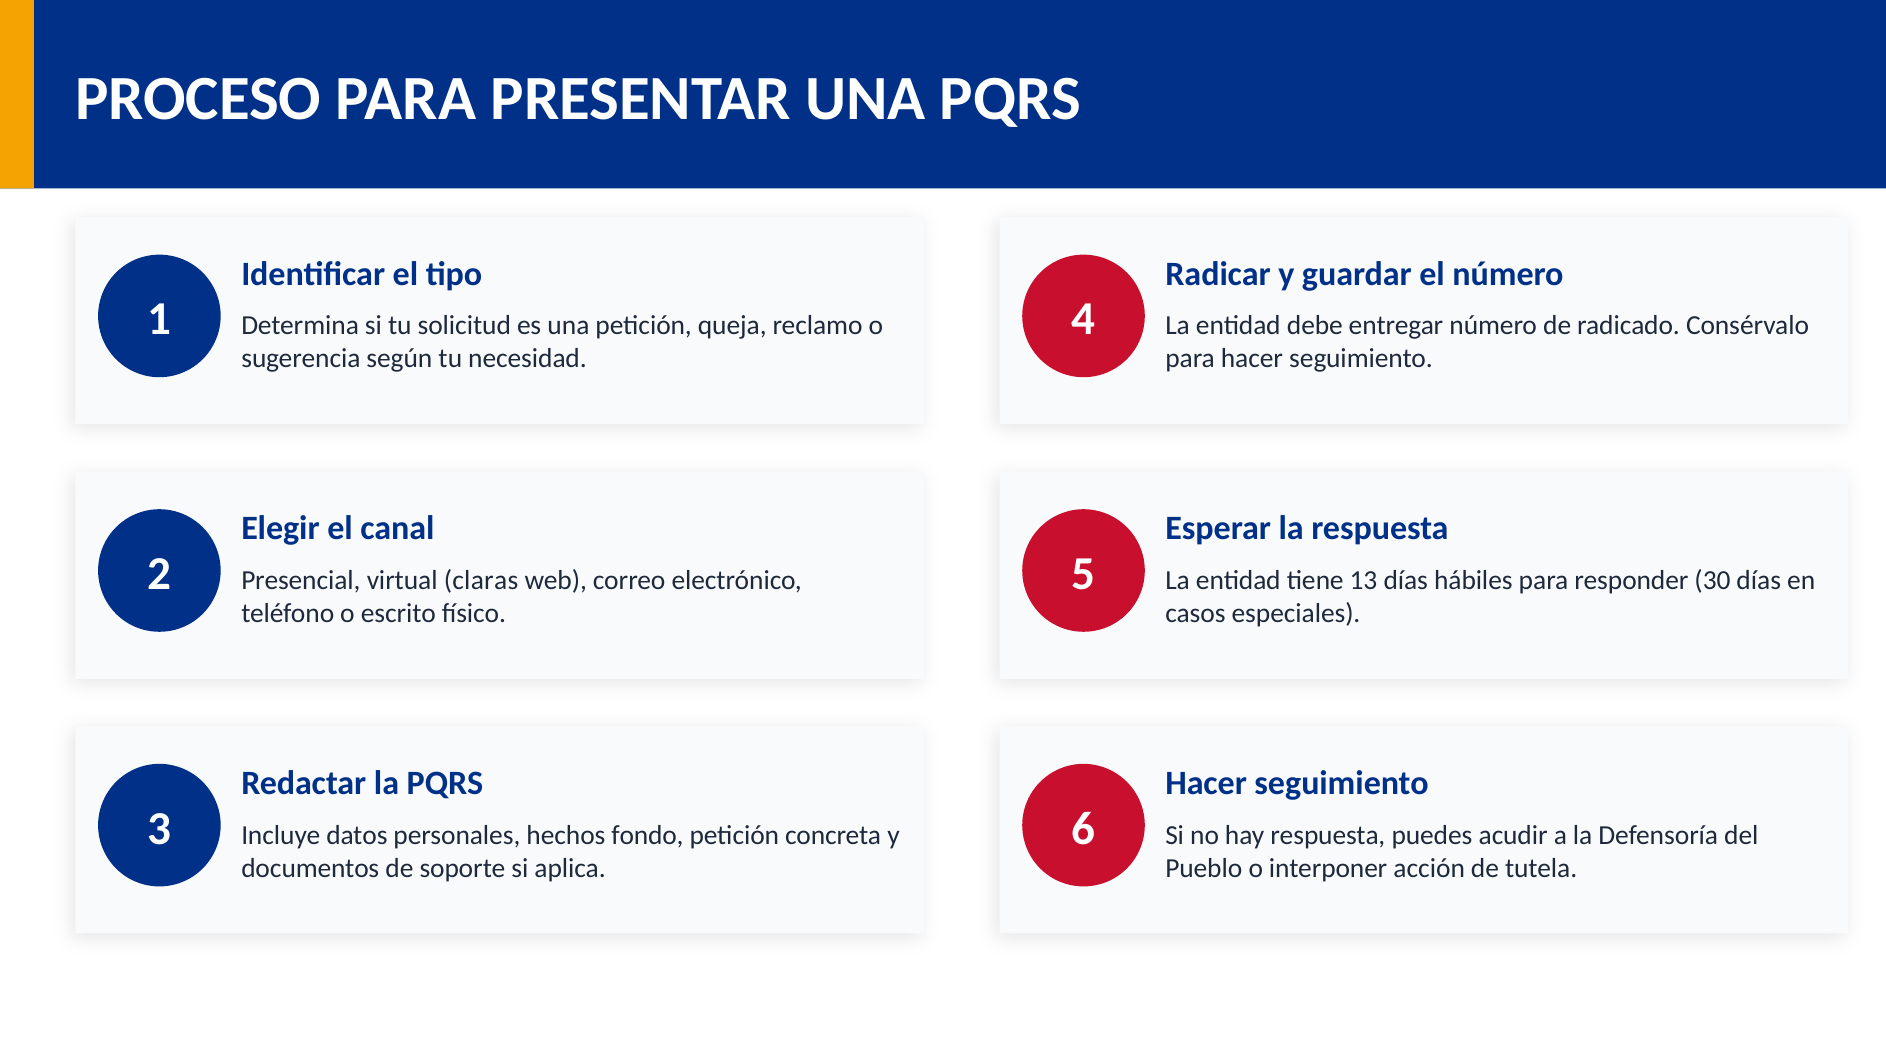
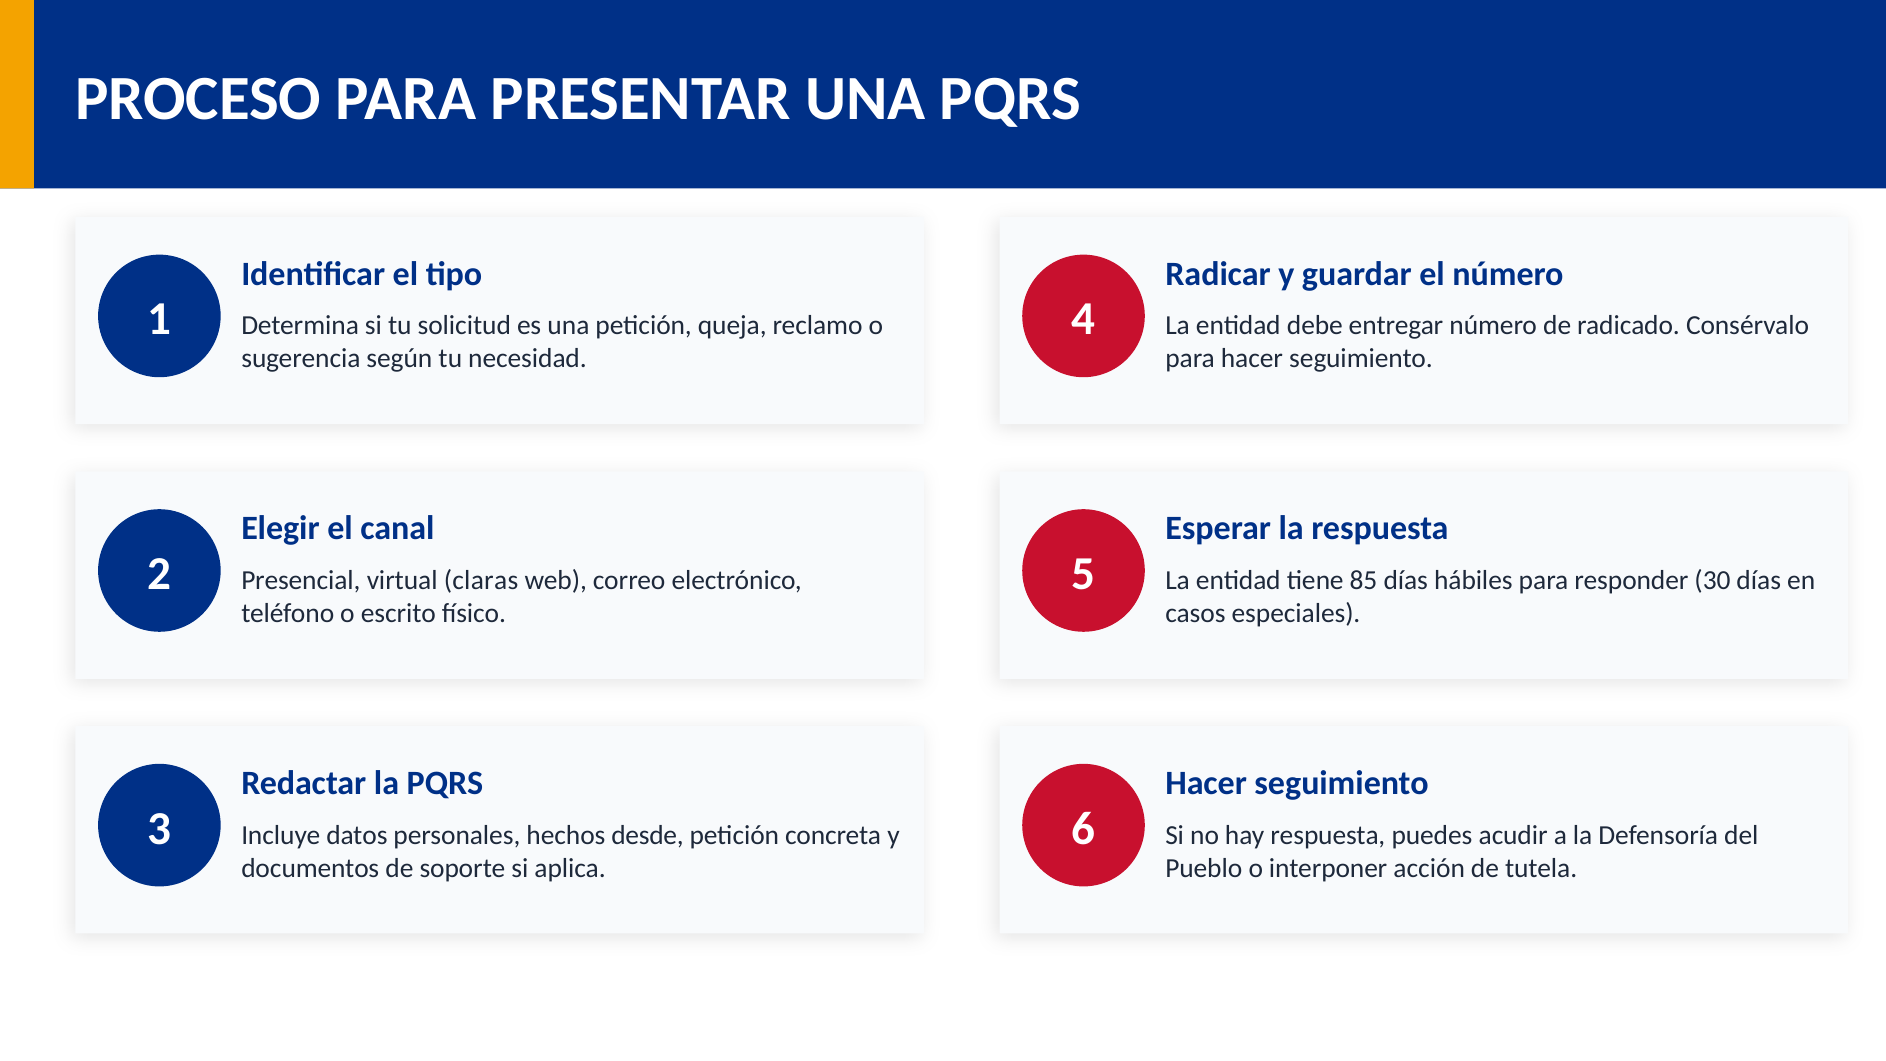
13: 13 -> 85
fondo: fondo -> desde
